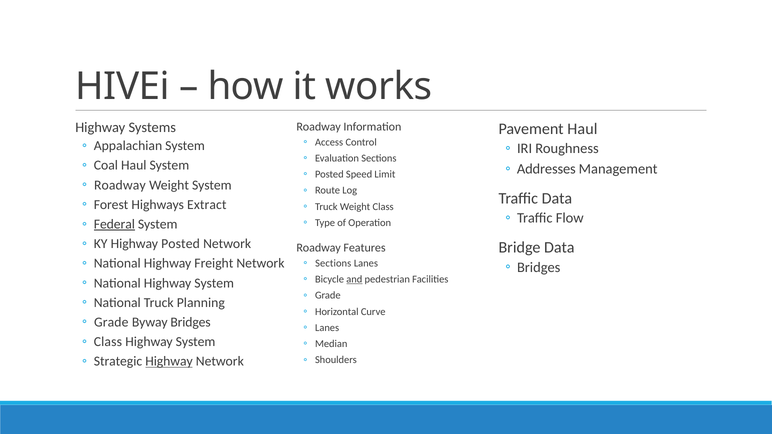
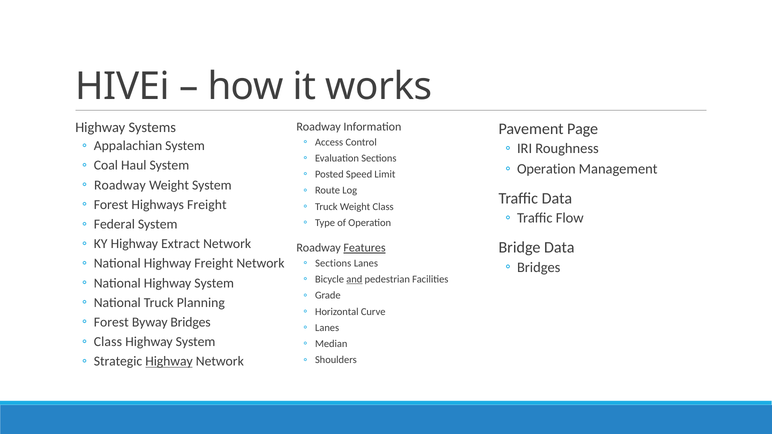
Pavement Haul: Haul -> Page
Addresses at (546, 169): Addresses -> Operation
Highways Extract: Extract -> Freight
Federal underline: present -> none
Highway Posted: Posted -> Extract
Features underline: none -> present
Grade at (111, 322): Grade -> Forest
